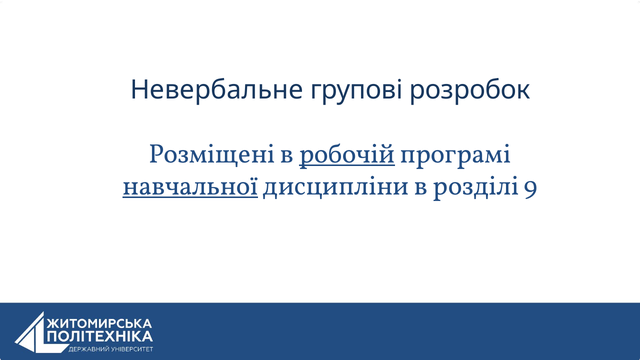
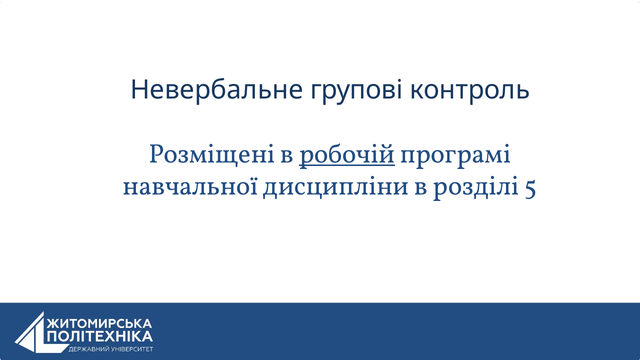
розробок: розробок -> контроль
навчальної underline: present -> none
9: 9 -> 5
